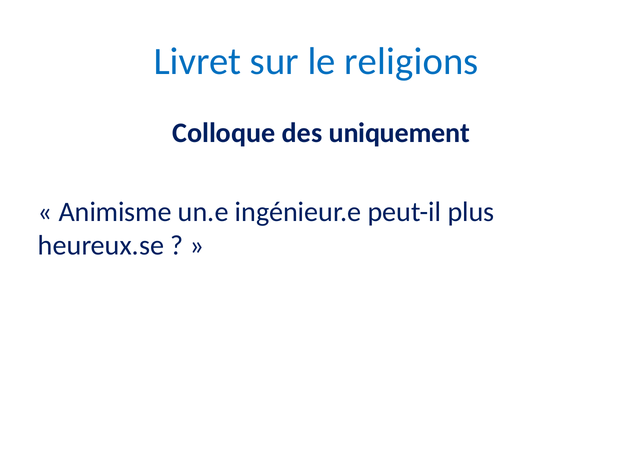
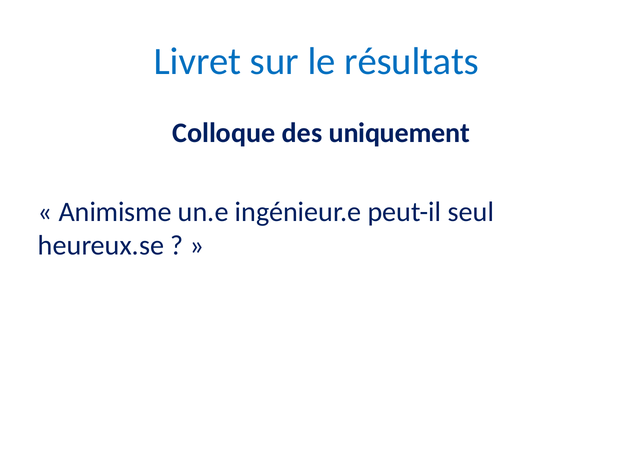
religions: religions -> résultats
plus: plus -> seul
